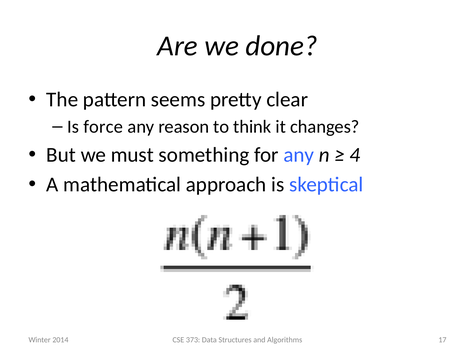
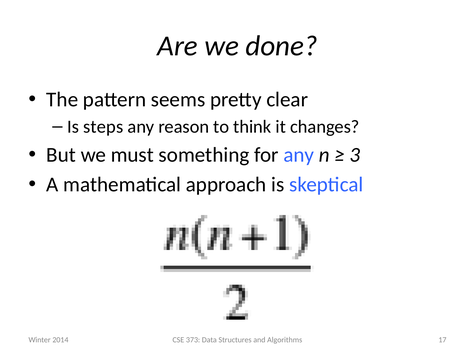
force: force -> steps
4: 4 -> 3
